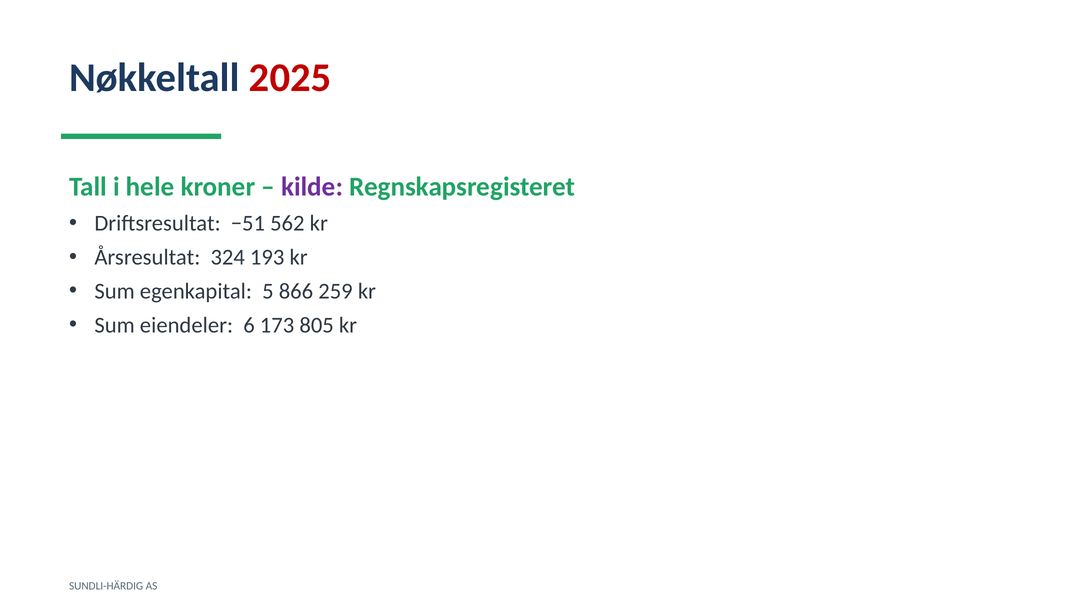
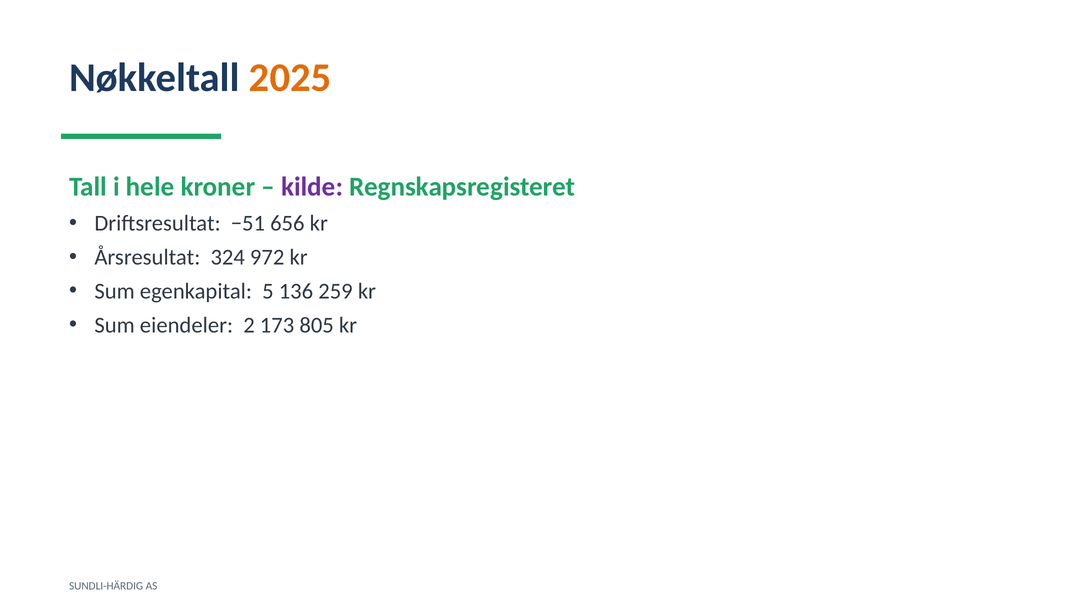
2025 colour: red -> orange
562: 562 -> 656
193: 193 -> 972
866: 866 -> 136
6: 6 -> 2
